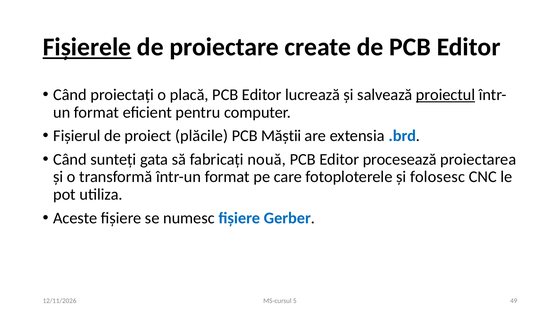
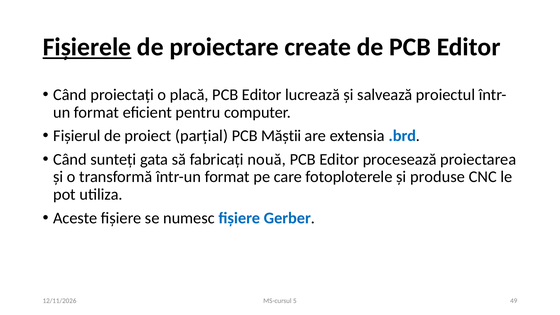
proiectul underline: present -> none
plăcile: plăcile -> parțial
folosesc: folosesc -> produse
